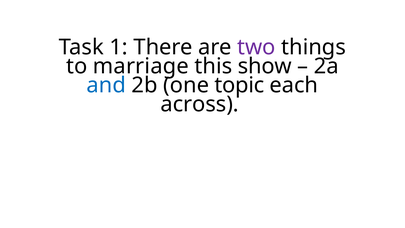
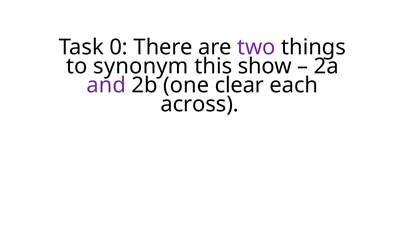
1: 1 -> 0
marriage: marriage -> synonym
and colour: blue -> purple
topic: topic -> clear
